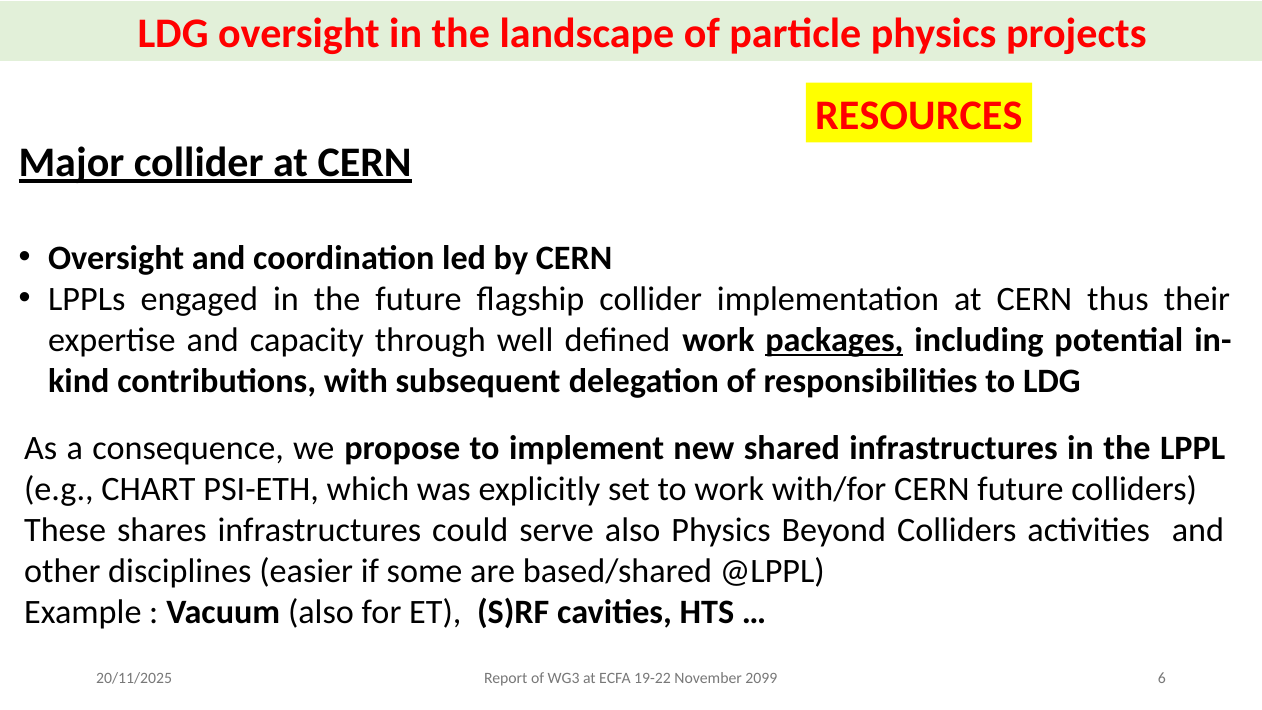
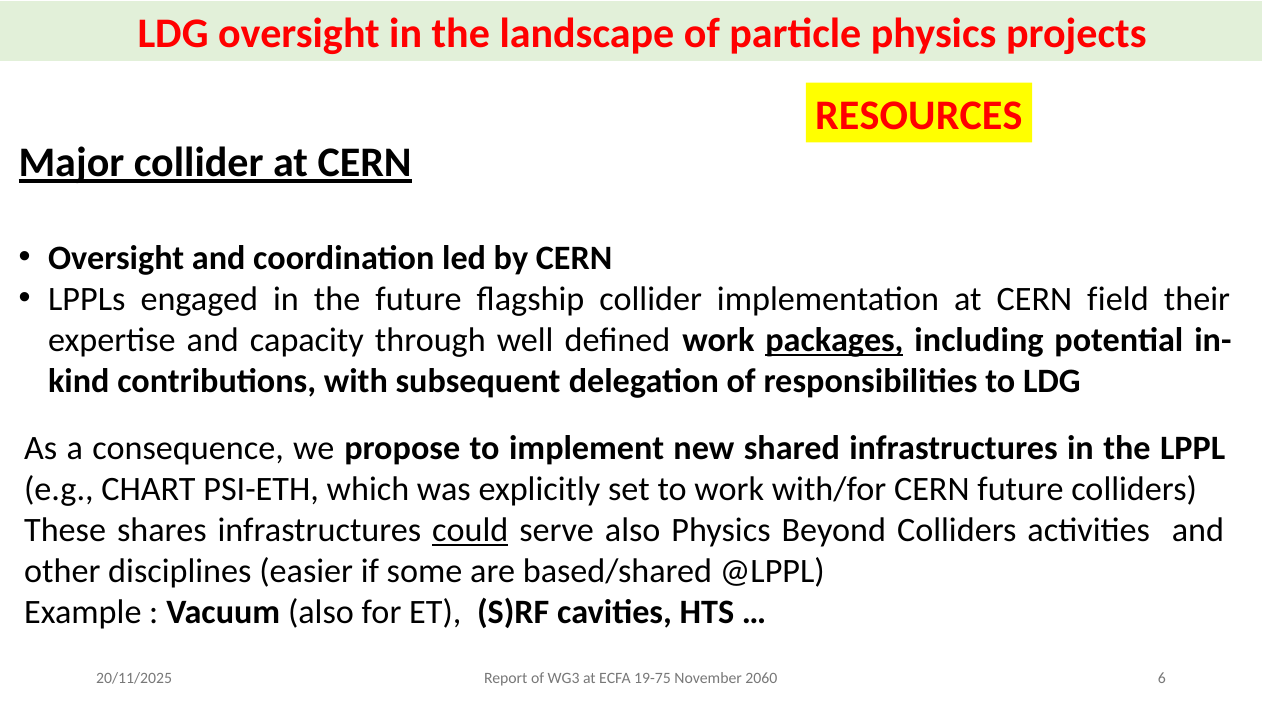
thus: thus -> field
could underline: none -> present
19-22: 19-22 -> 19-75
2099: 2099 -> 2060
